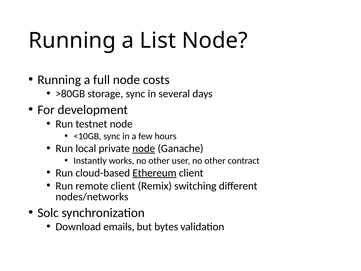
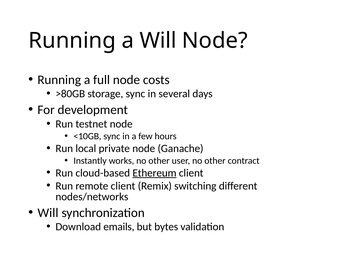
a List: List -> Will
node at (144, 148) underline: present -> none
Solc at (48, 213): Solc -> Will
